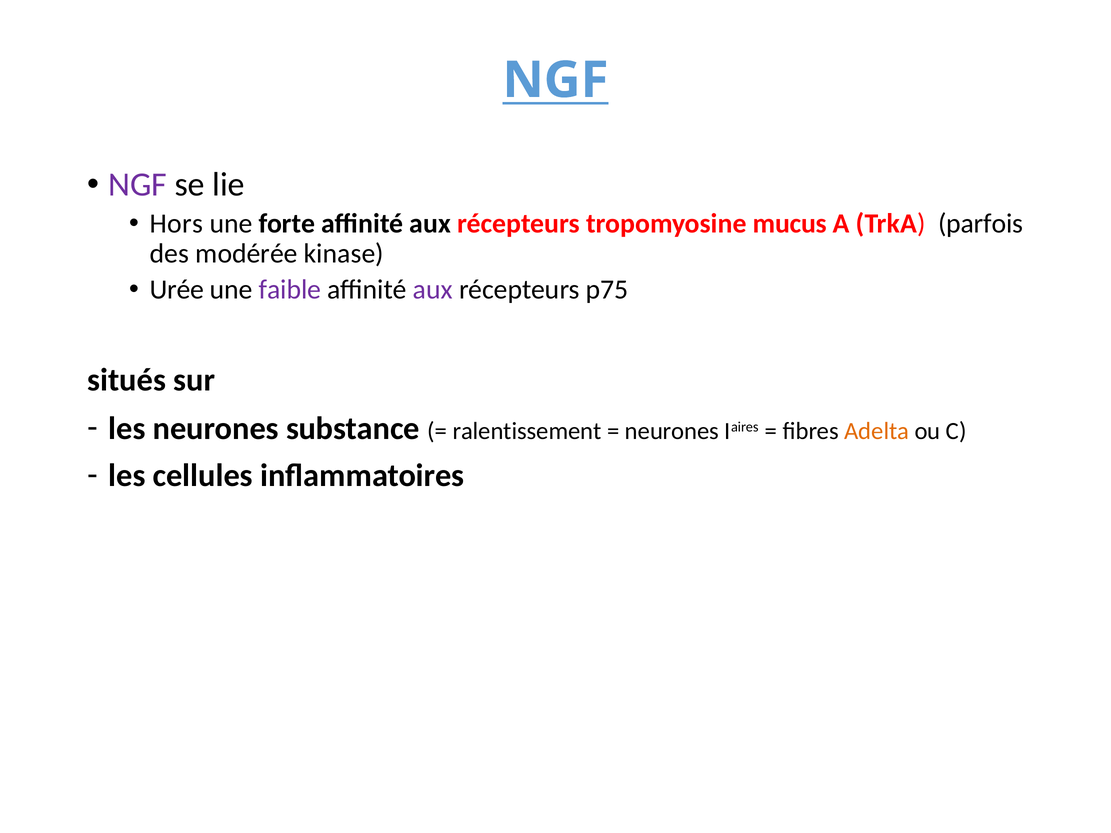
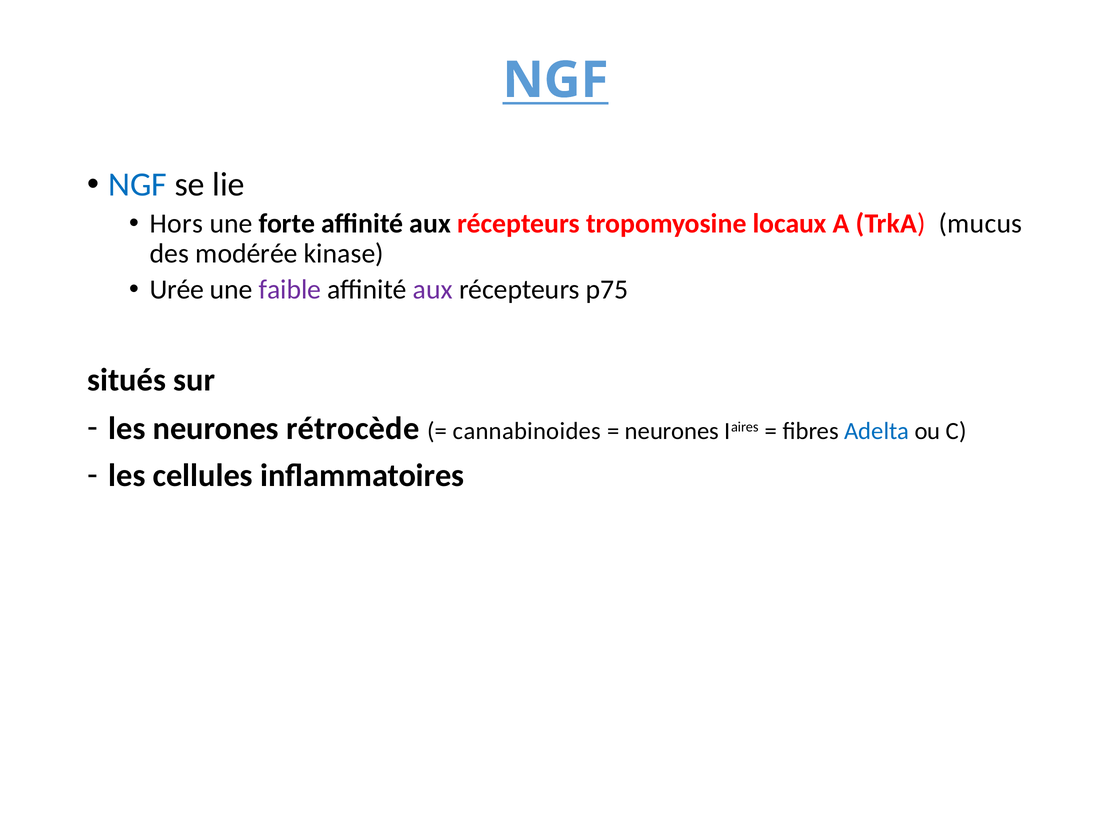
NGF at (138, 185) colour: purple -> blue
mucus: mucus -> locaux
parfois: parfois -> mucus
substance: substance -> rétrocède
ralentissement: ralentissement -> cannabinoides
Adelta colour: orange -> blue
